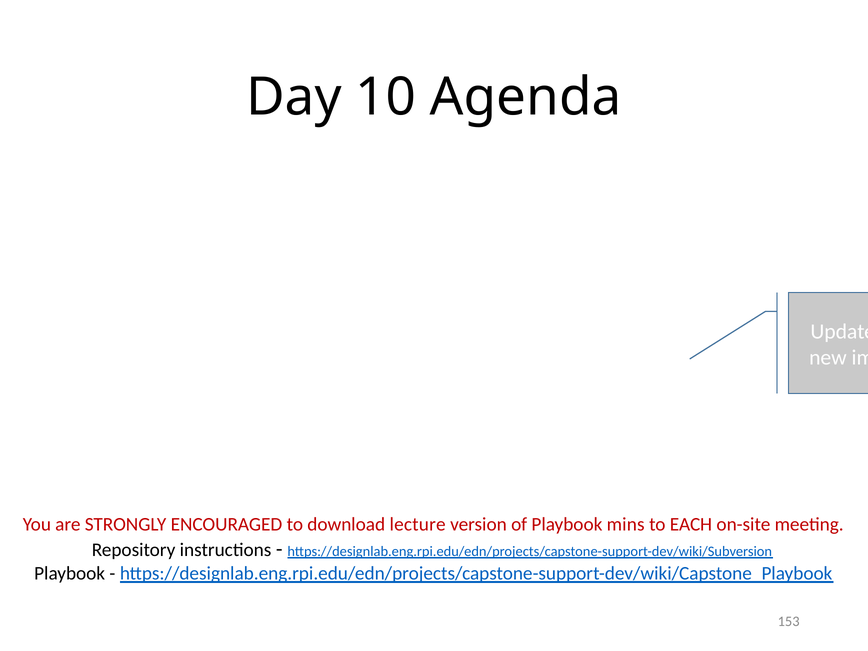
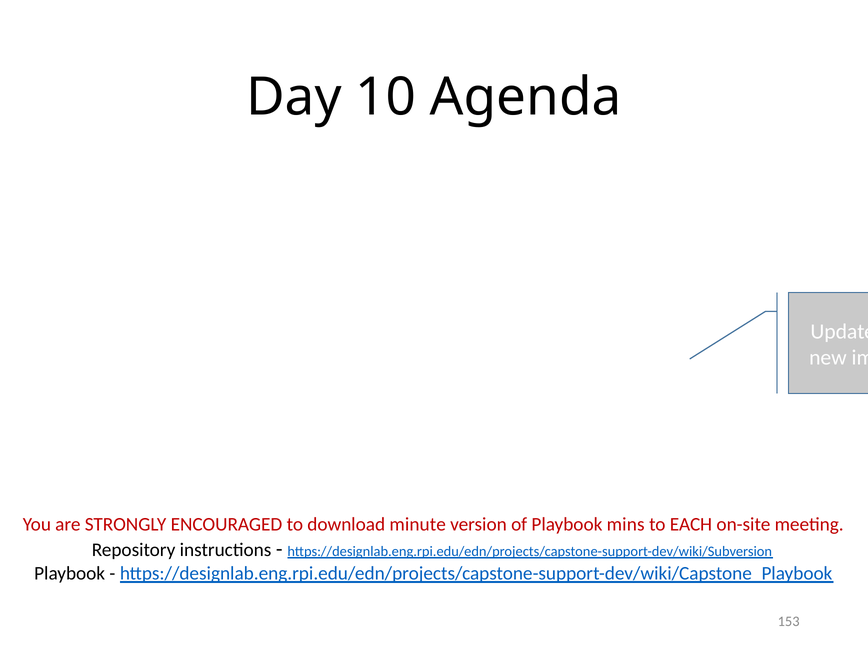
lecture: lecture -> minute
